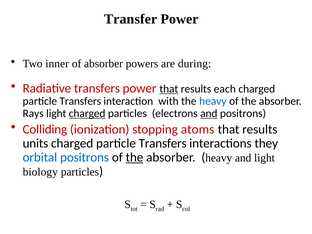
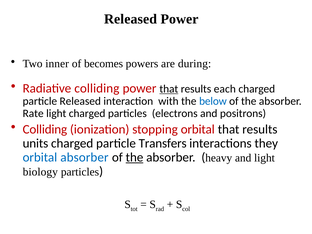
Transfer at (131, 19): Transfer -> Released
of absorber: absorber -> becomes
Radiative transfers: transfers -> colliding
Transfers at (80, 101): Transfers -> Released
the heavy: heavy -> below
Rays: Rays -> Rate
charged at (87, 113) underline: present -> none
and at (209, 113) underline: present -> none
stopping atoms: atoms -> orbital
orbital positrons: positrons -> absorber
